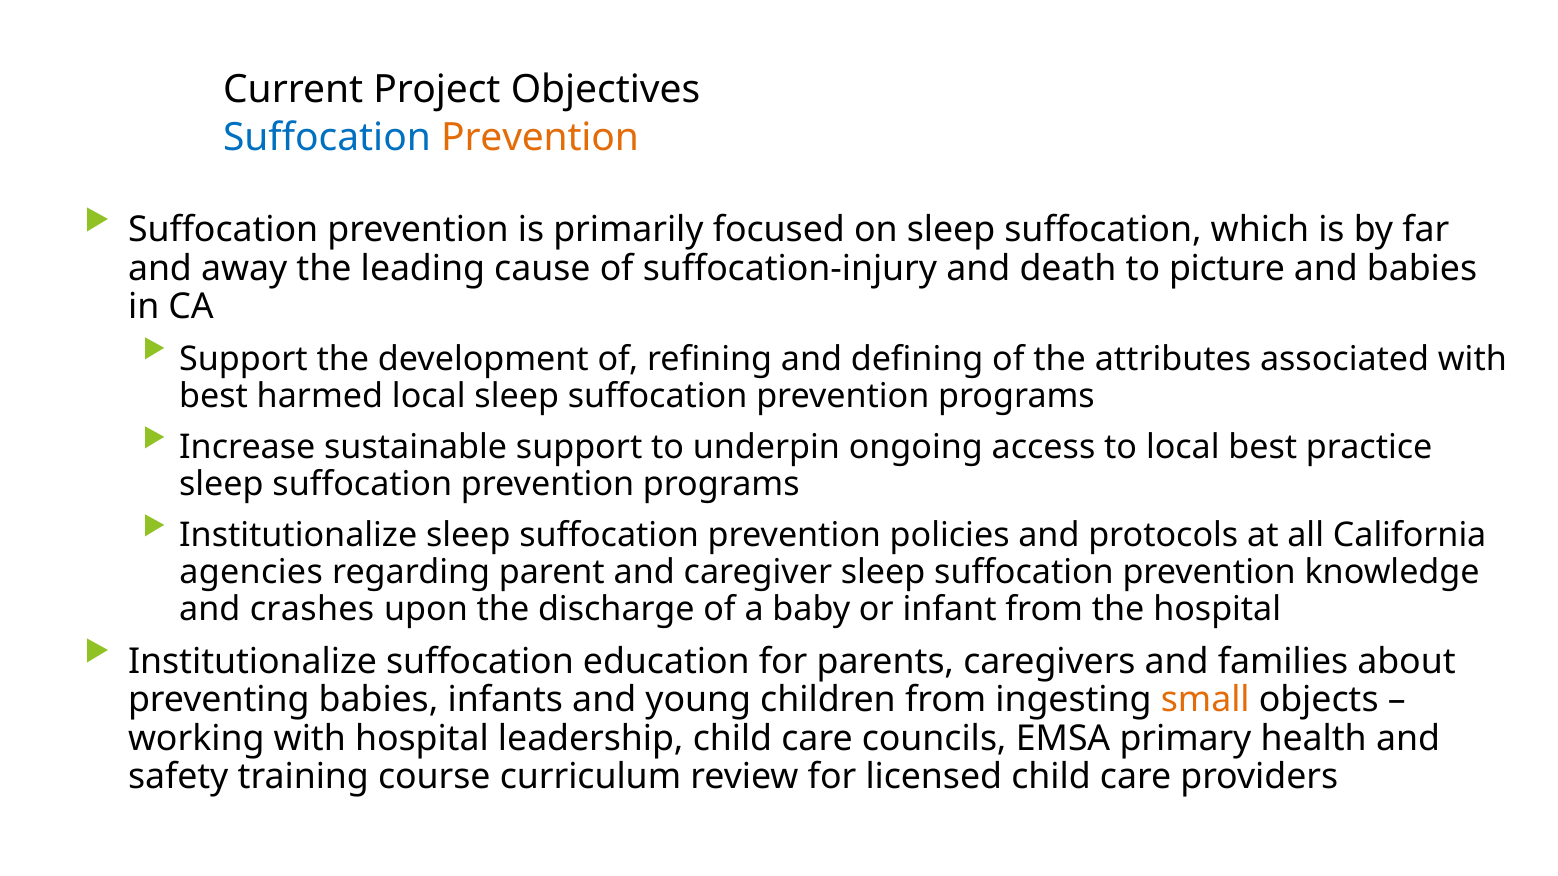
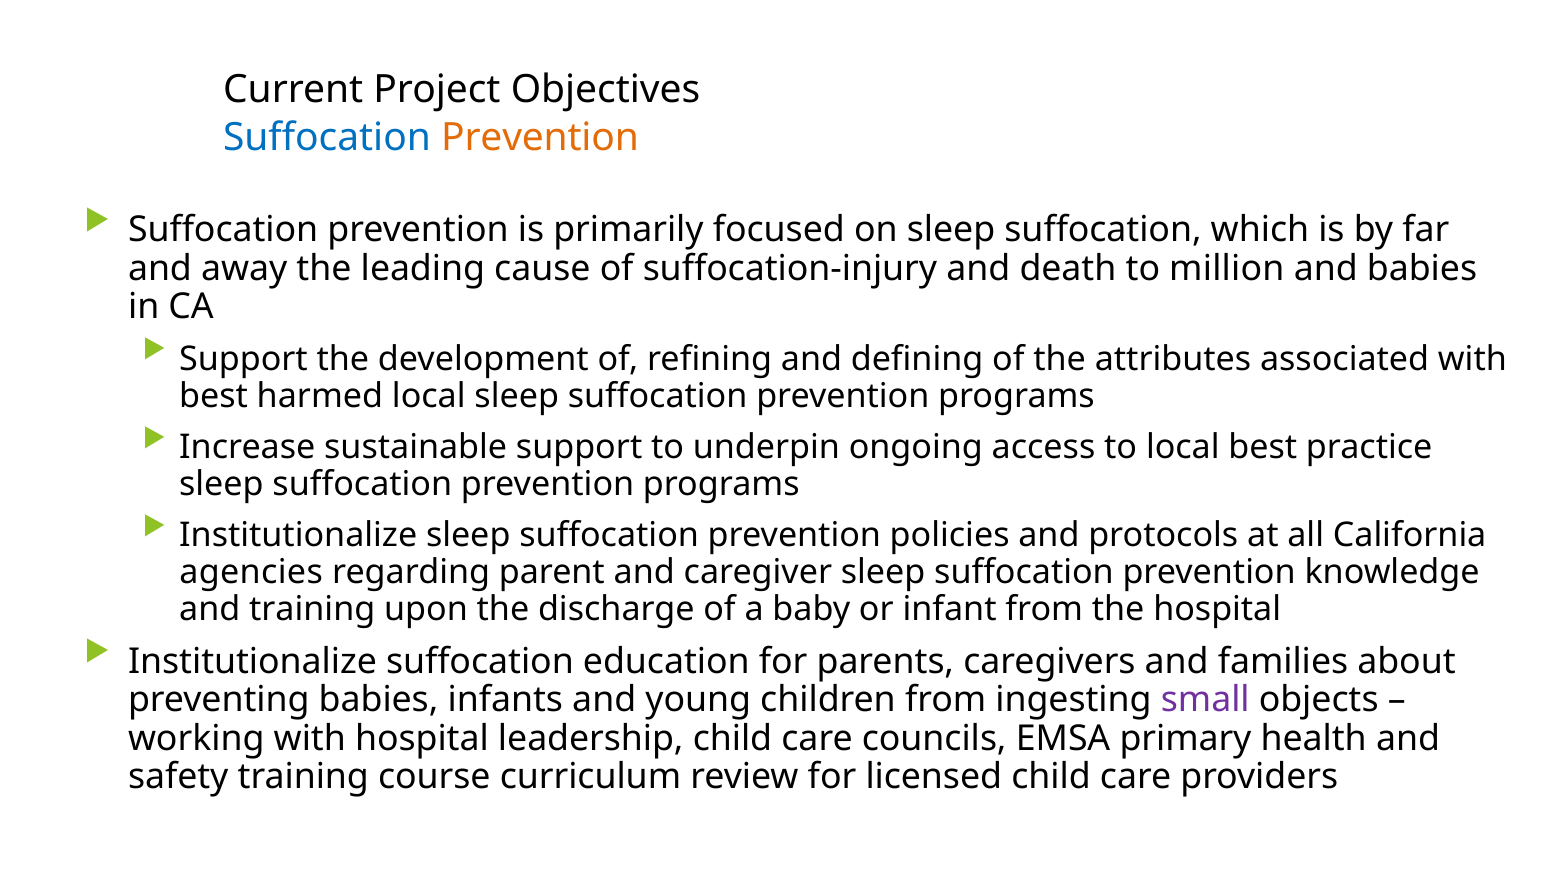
picture: picture -> million
and crashes: crashes -> training
small colour: orange -> purple
